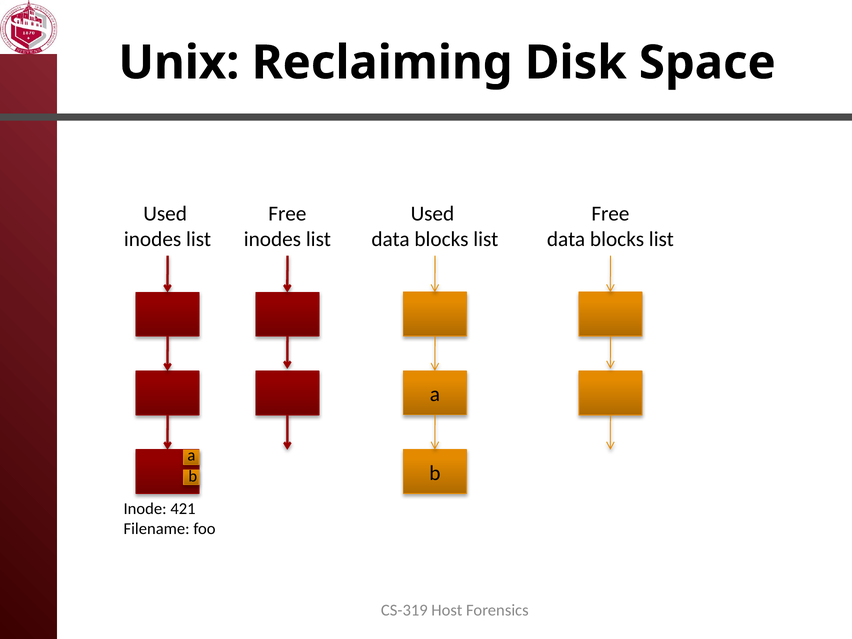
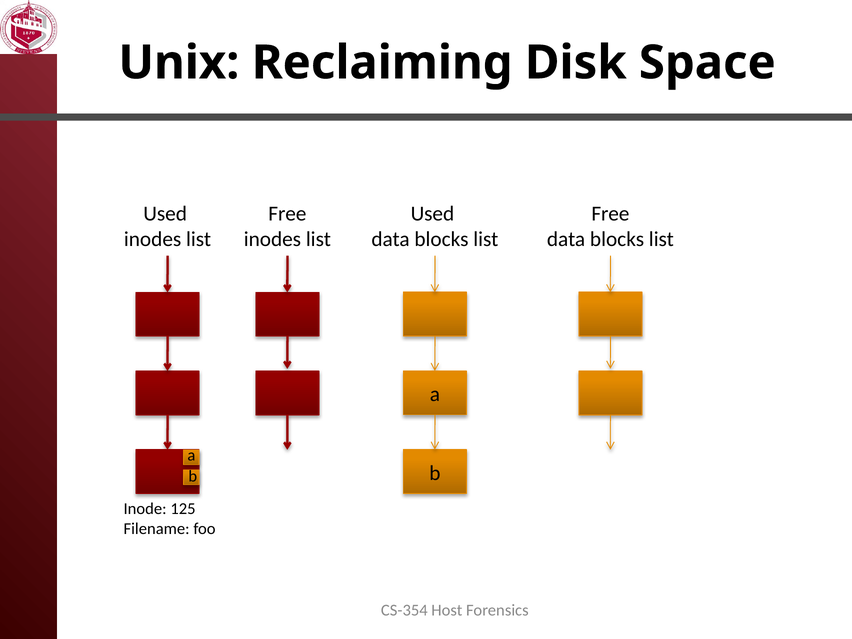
421: 421 -> 125
CS-319: CS-319 -> CS-354
